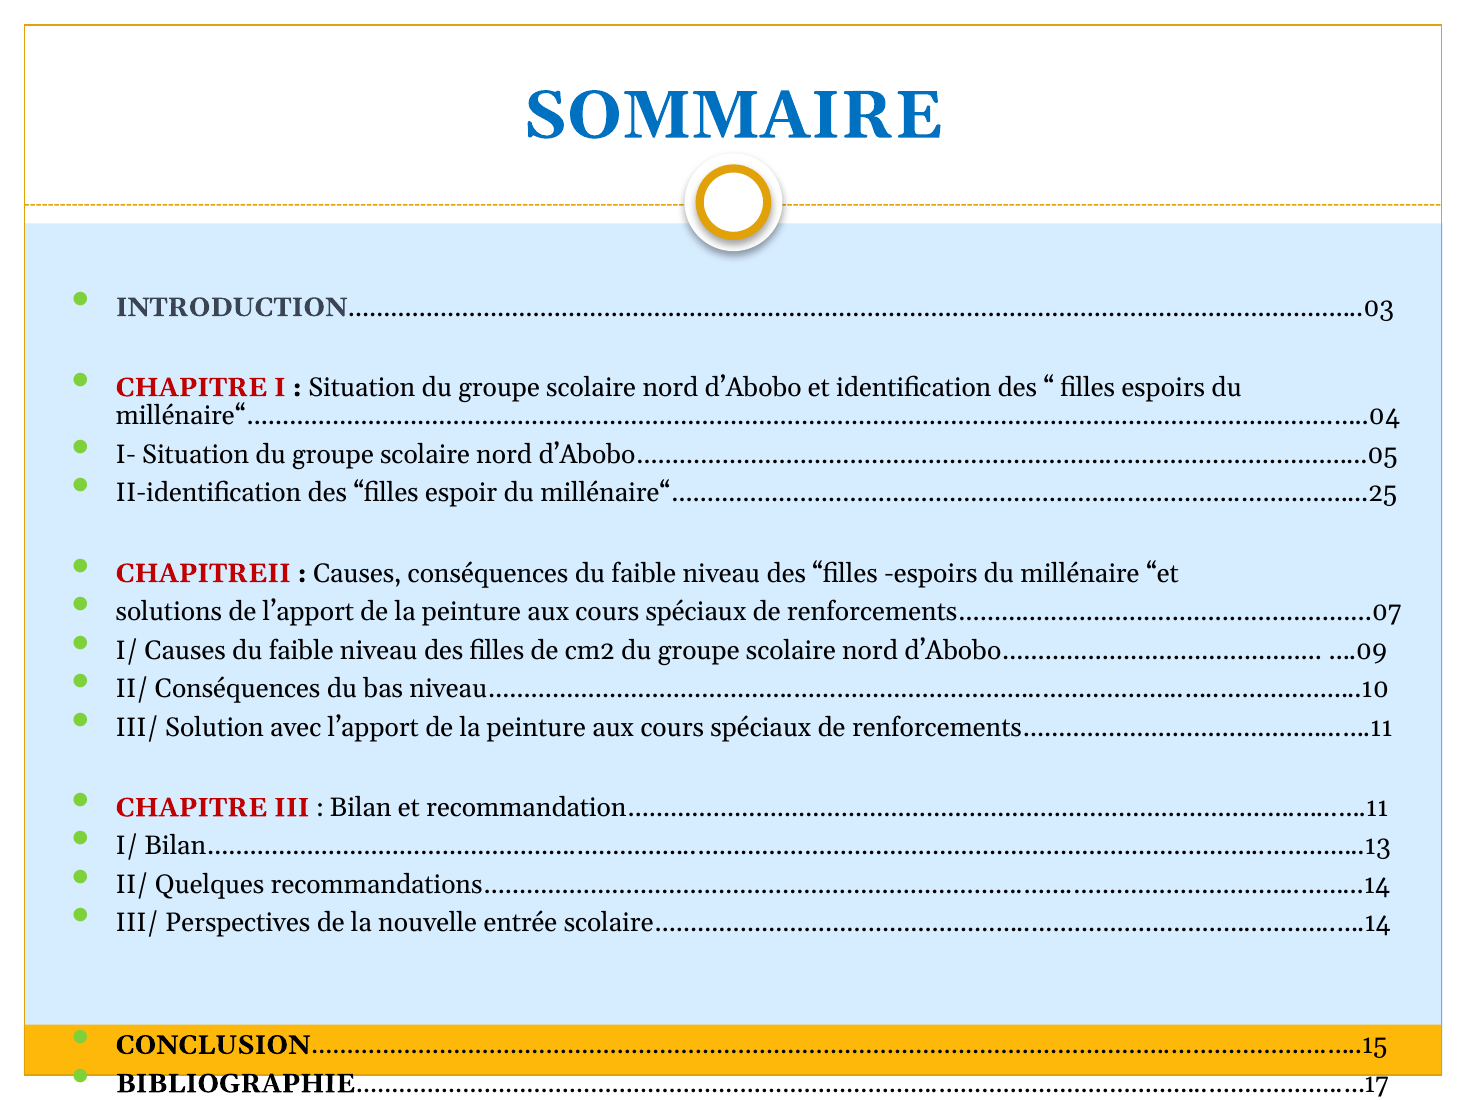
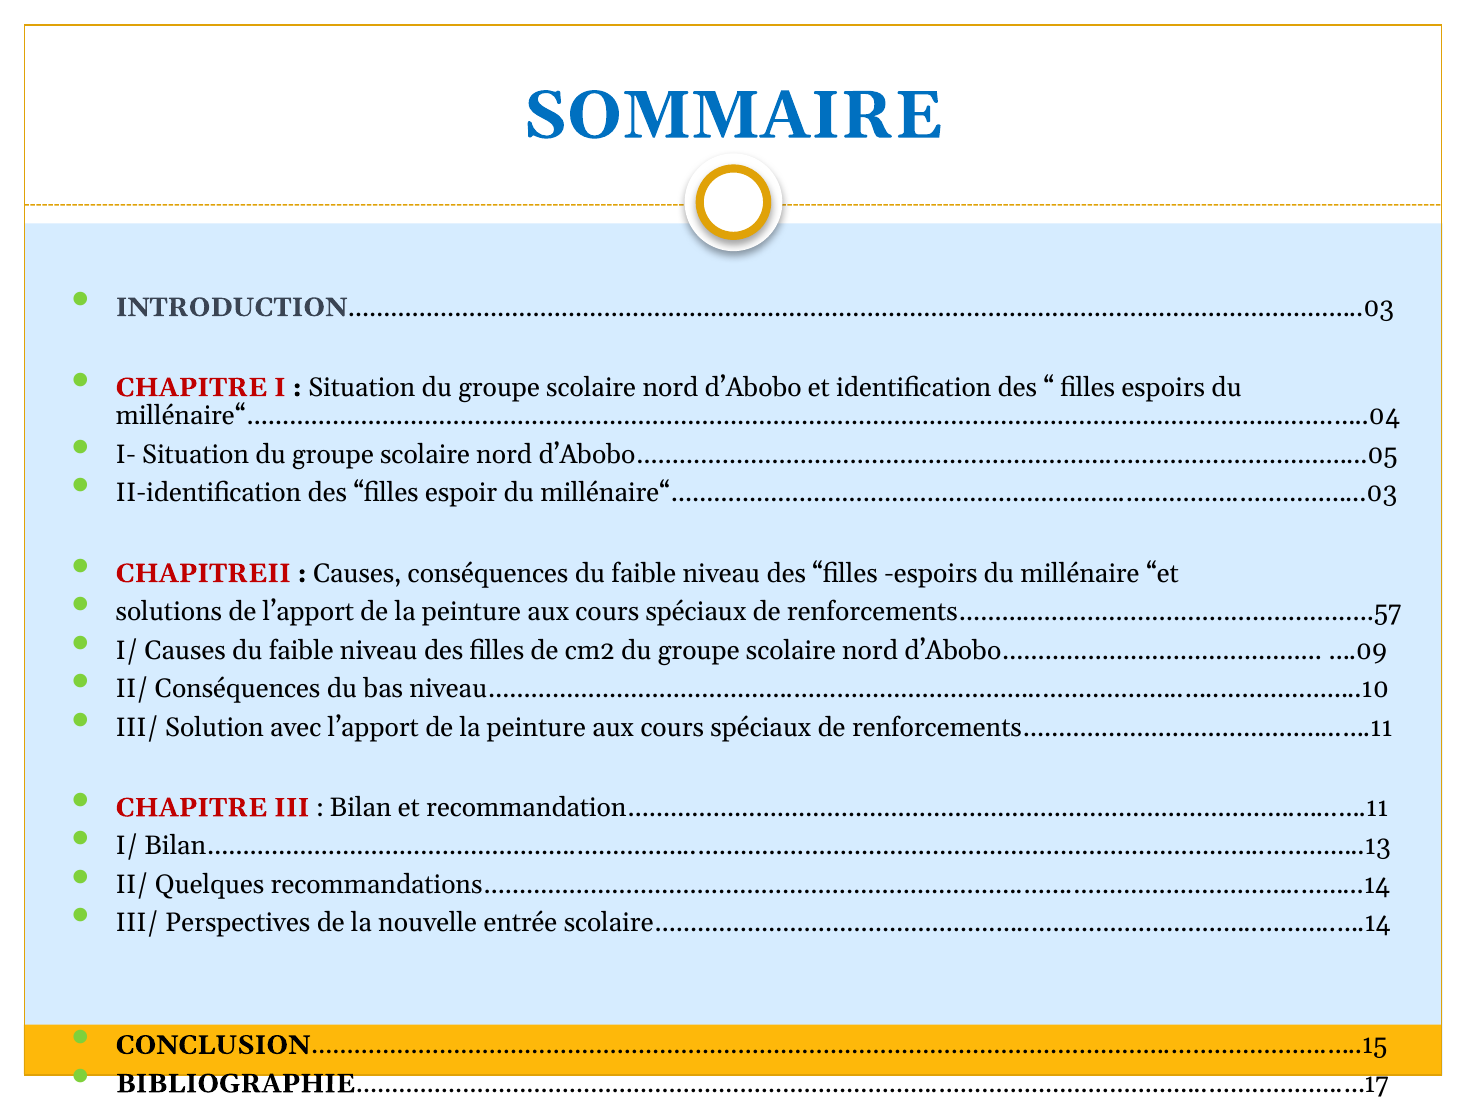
millénaire“……………………………………………………….…………….……………...25: millénaire“……………………………………………………….…………….……………...25 -> millénaire“……………………………………………………….…………….……………...03
renforcements……….................................................07: renforcements……….................................................07 -> renforcements……….................................................57
